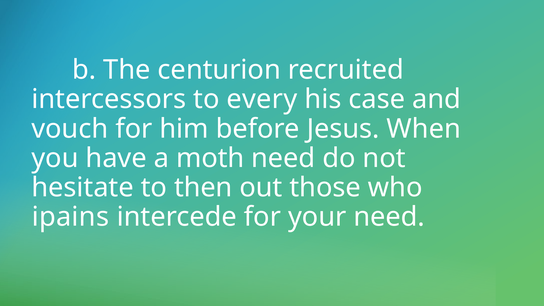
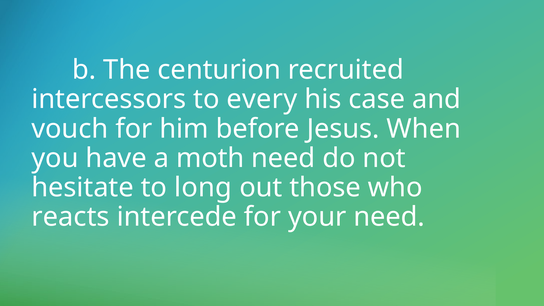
then: then -> long
ipains: ipains -> reacts
